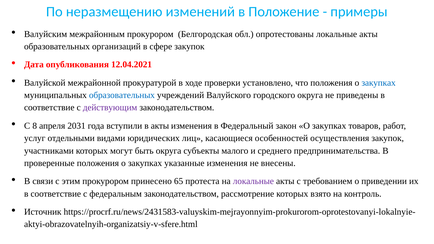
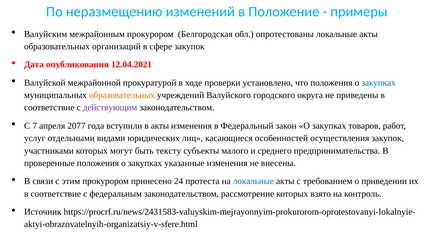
образовательных at (122, 95) colour: blue -> orange
8: 8 -> 7
2031: 2031 -> 2077
быть округа: округа -> тексту
65: 65 -> 24
локальные at (253, 181) colour: purple -> blue
